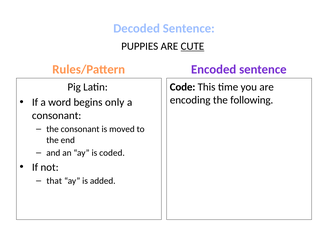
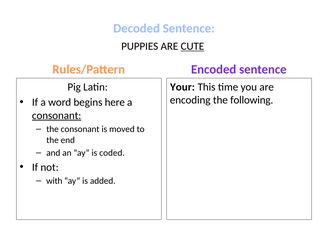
Code: Code -> Your
only: only -> here
consonant at (57, 115) underline: none -> present
that: that -> with
